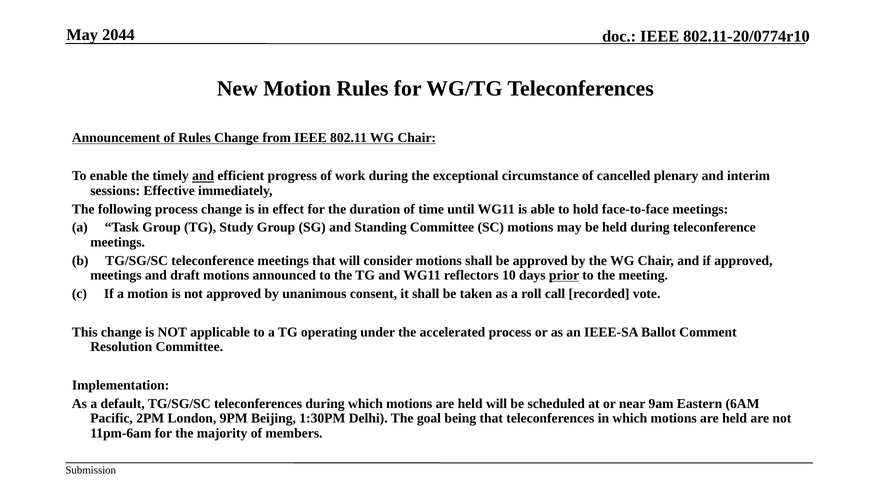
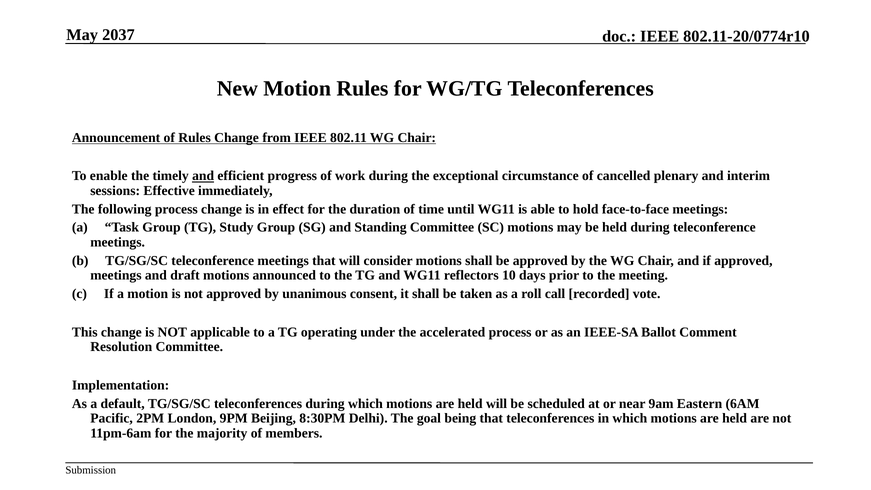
2044: 2044 -> 2037
prior underline: present -> none
1:30PM: 1:30PM -> 8:30PM
